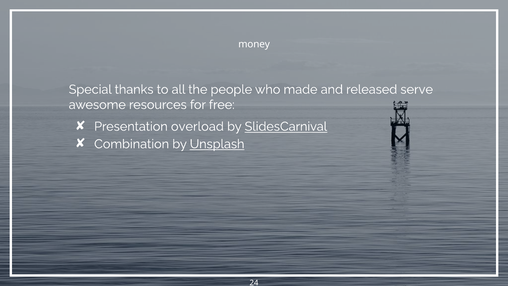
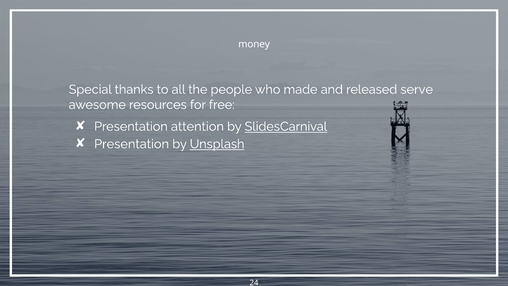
overload: overload -> attention
Combination at (132, 144): Combination -> Presentation
